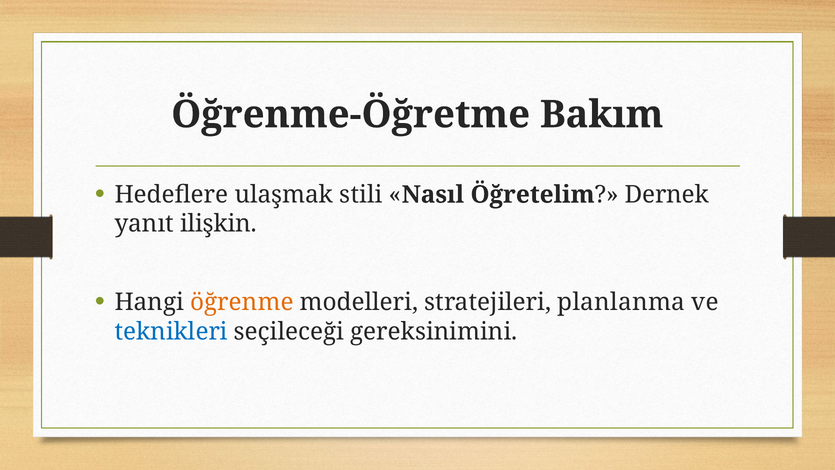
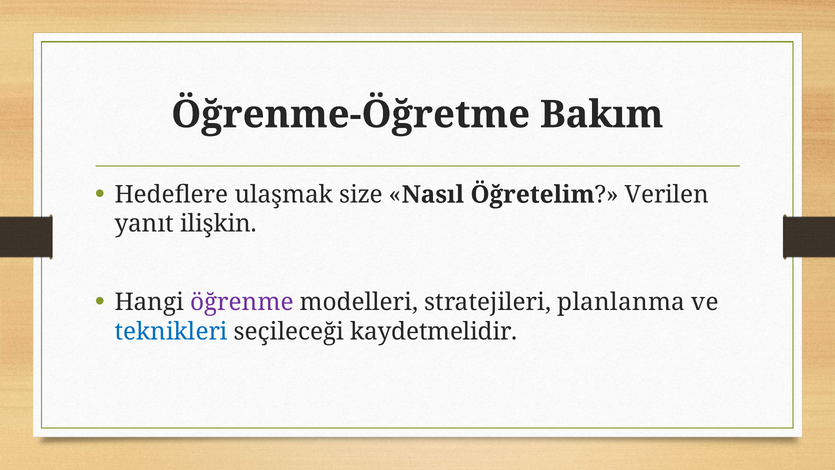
stili: stili -> size
Dernek: Dernek -> Verilen
öğrenme colour: orange -> purple
gereksinimini: gereksinimini -> kaydetmelidir
